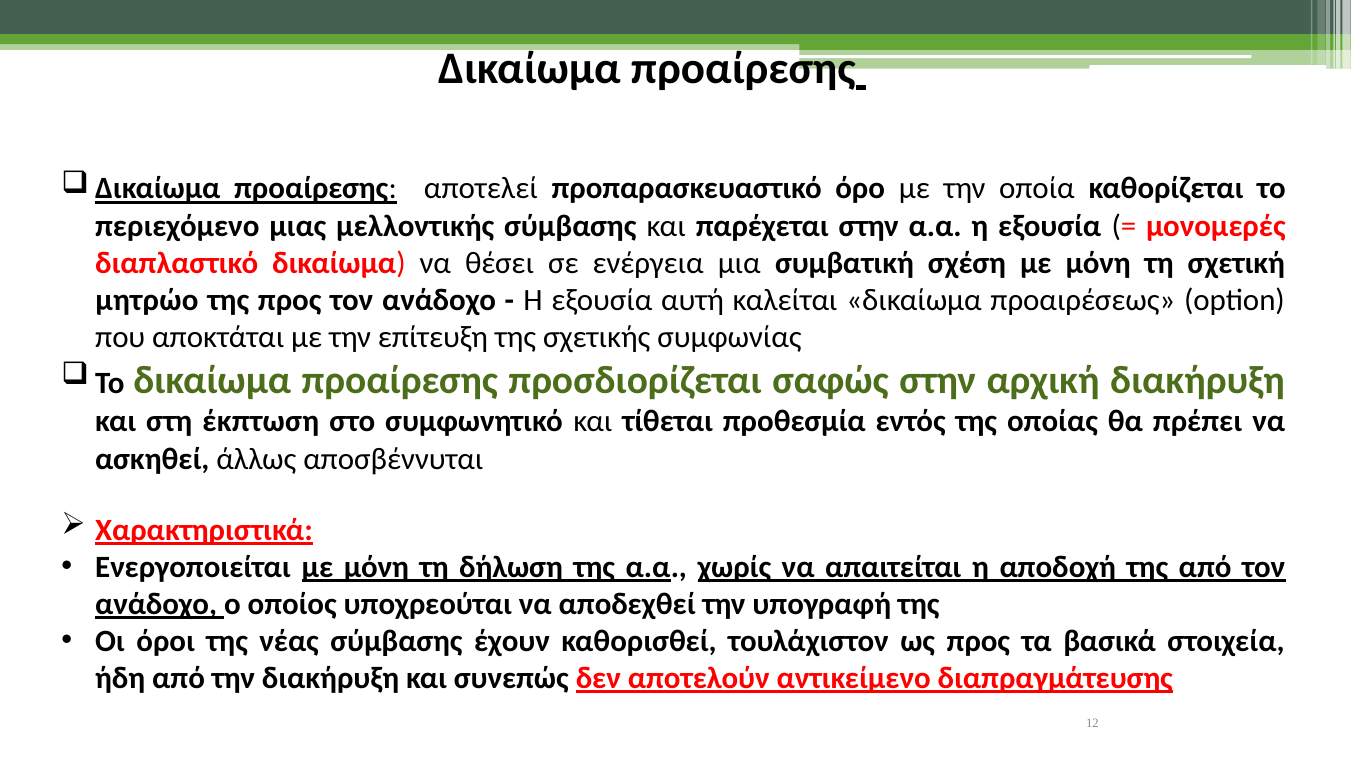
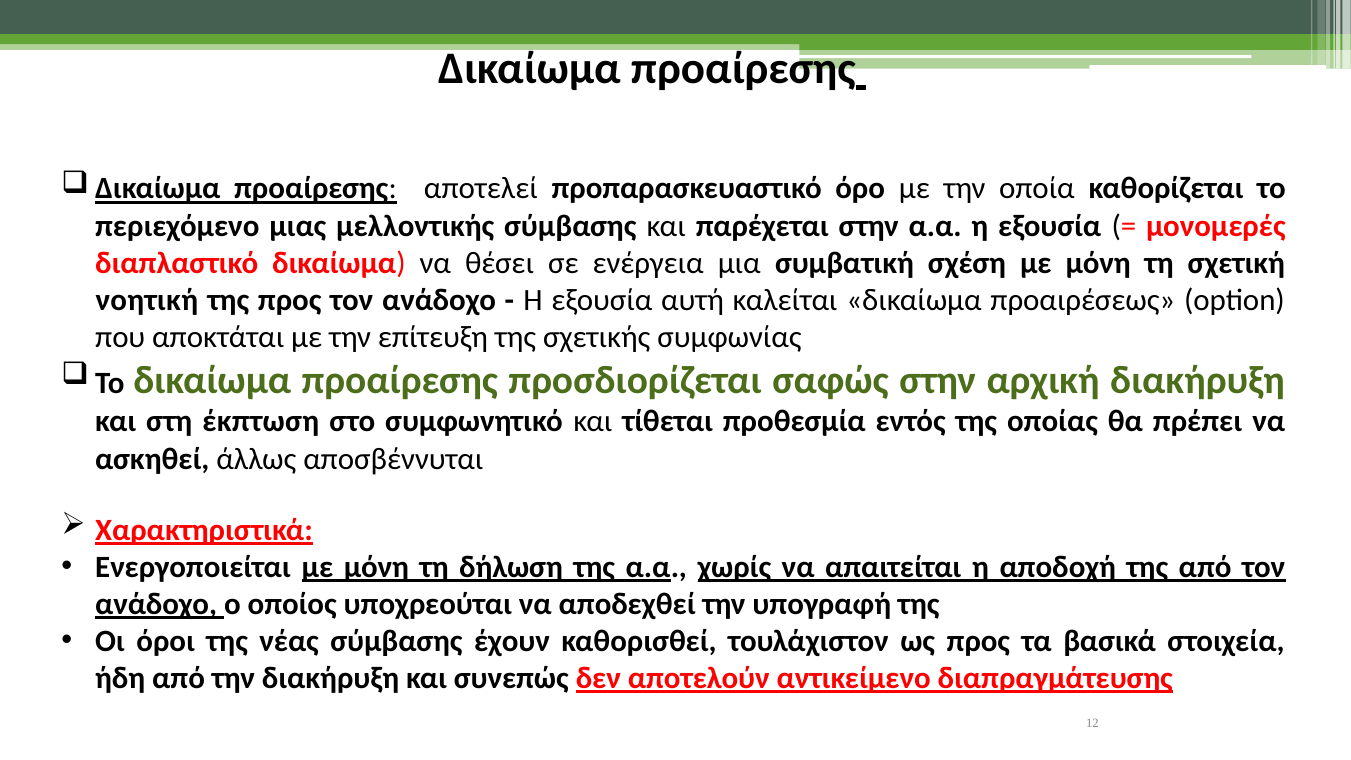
μητρώο: μητρώο -> νοητική
